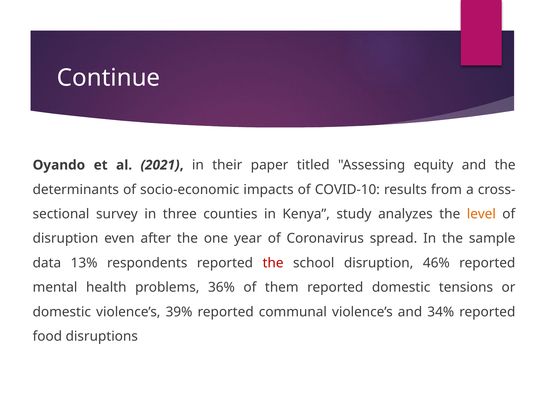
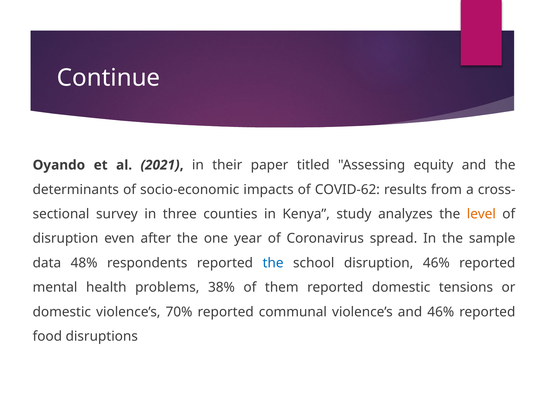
COVID-10: COVID-10 -> COVID-62
13%: 13% -> 48%
the at (273, 263) colour: red -> blue
36%: 36% -> 38%
39%: 39% -> 70%
and 34%: 34% -> 46%
